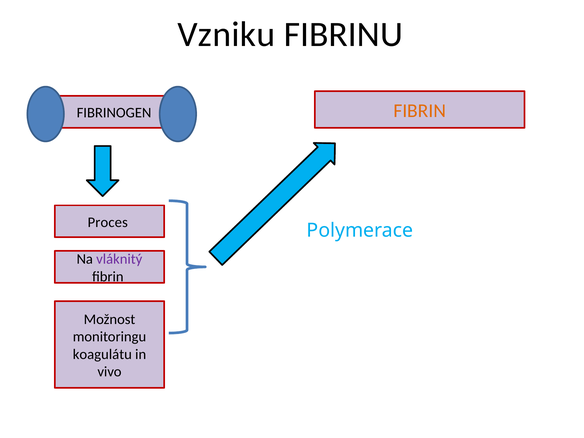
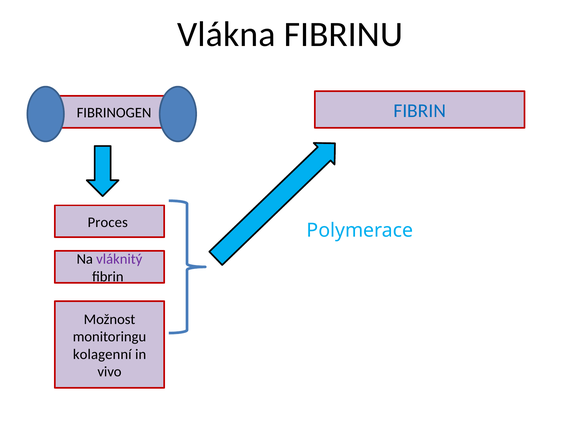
Vzniku: Vzniku -> Vlákna
FIBRIN at (420, 111) colour: orange -> blue
koagulátu: koagulátu -> kolagenní
